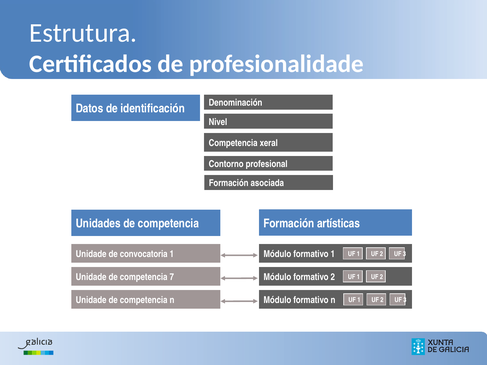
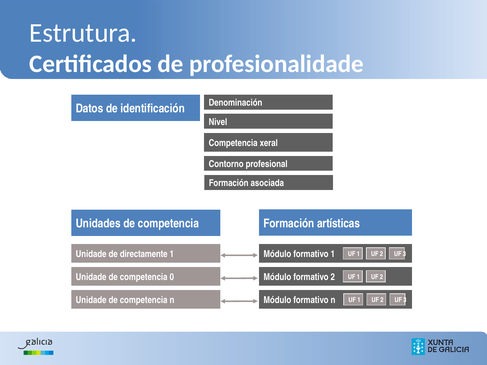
convocatoria: convocatoria -> directamente
7: 7 -> 0
